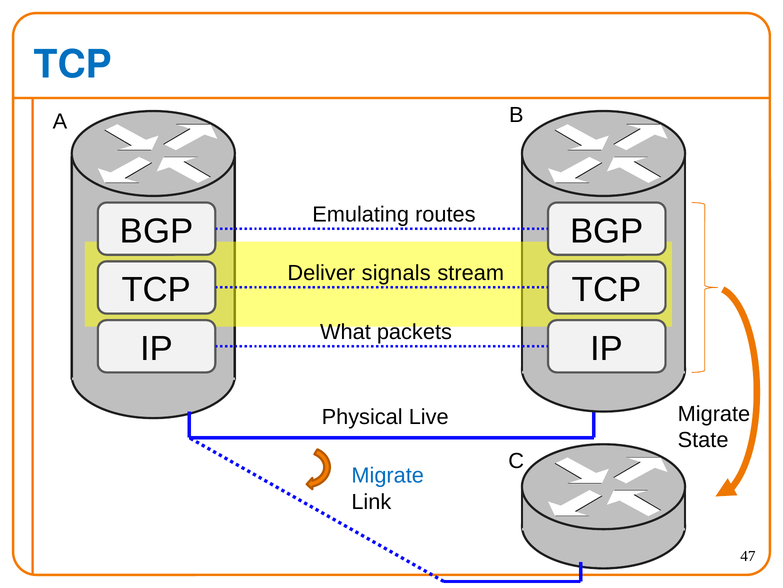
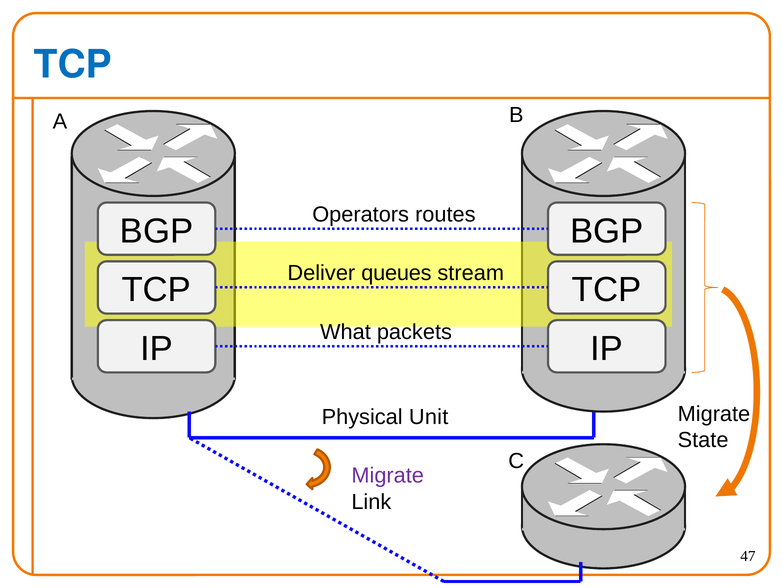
Emulating: Emulating -> Operators
signals: signals -> queues
Live: Live -> Unit
Migrate at (388, 475) colour: blue -> purple
